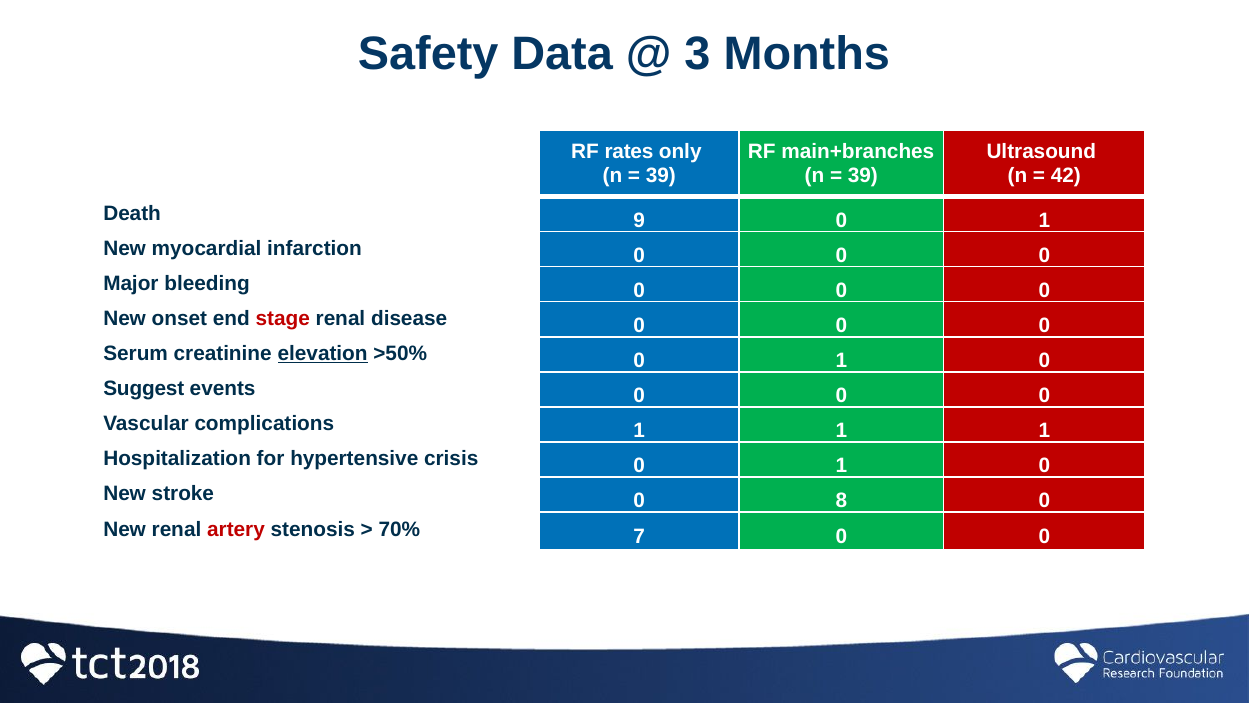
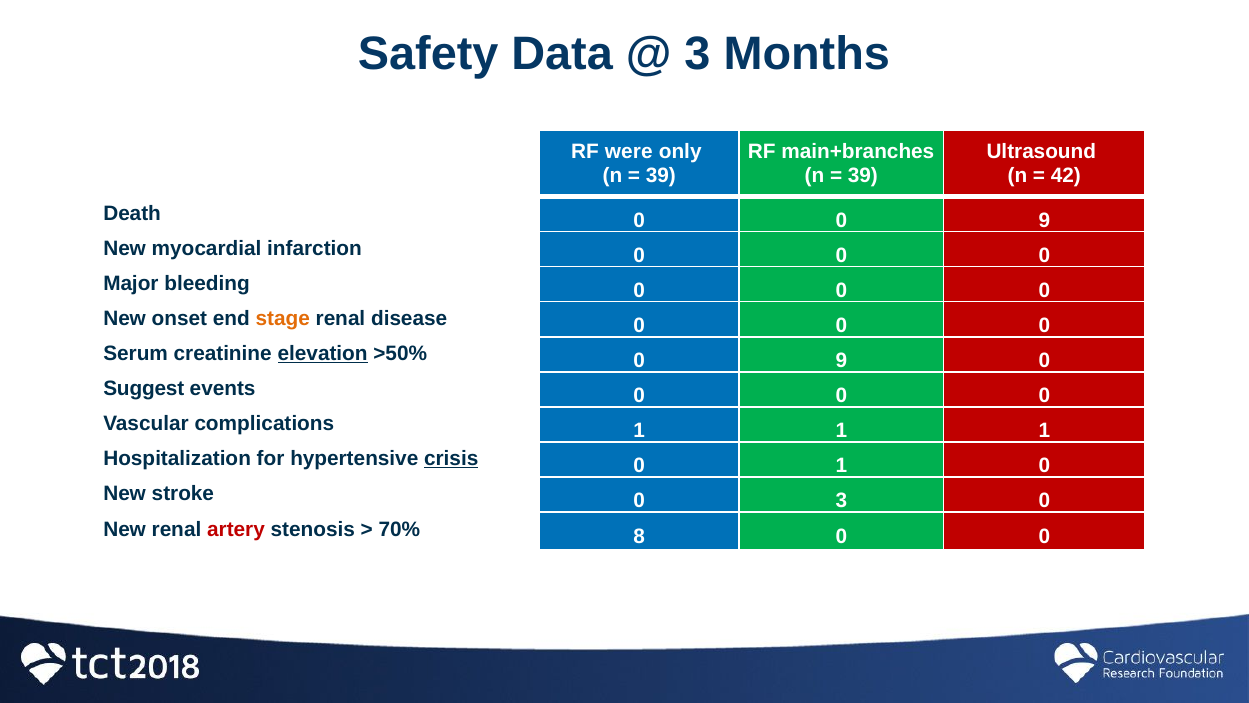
rates: rates -> were
Death 9: 9 -> 0
1 at (1044, 220): 1 -> 9
stage colour: red -> orange
>50% 0 1: 1 -> 9
crisis underline: none -> present
0 8: 8 -> 3
7: 7 -> 8
